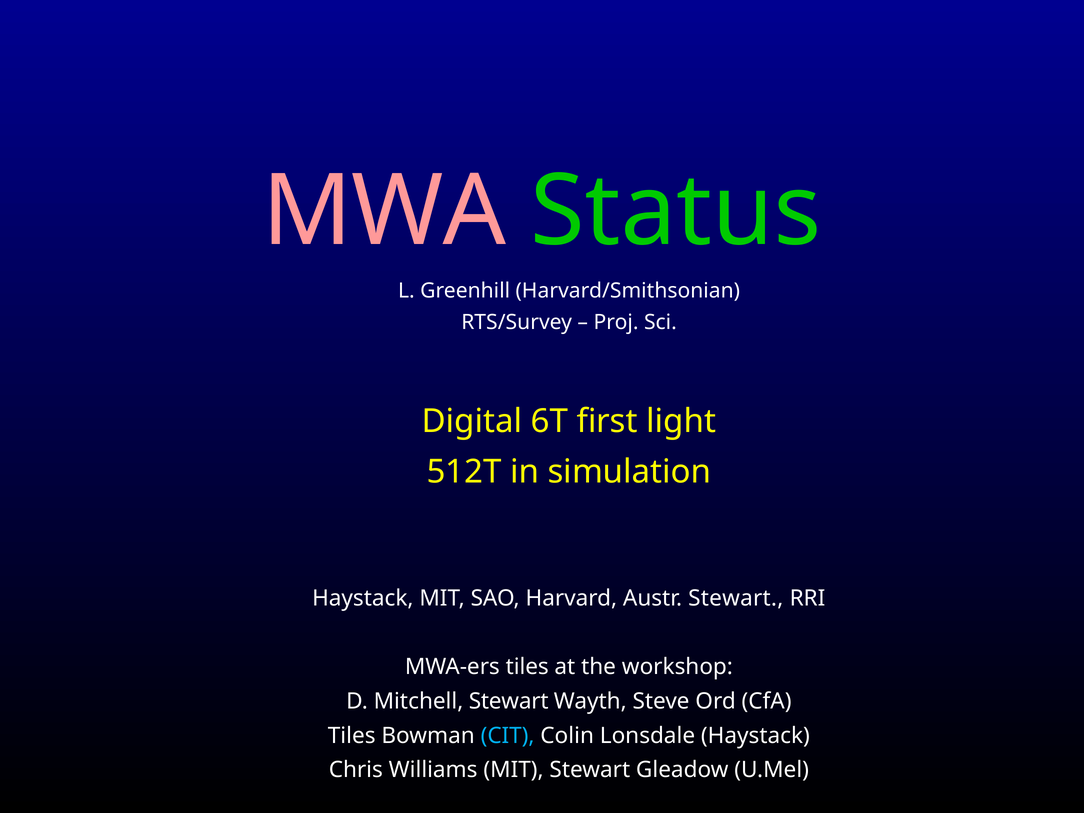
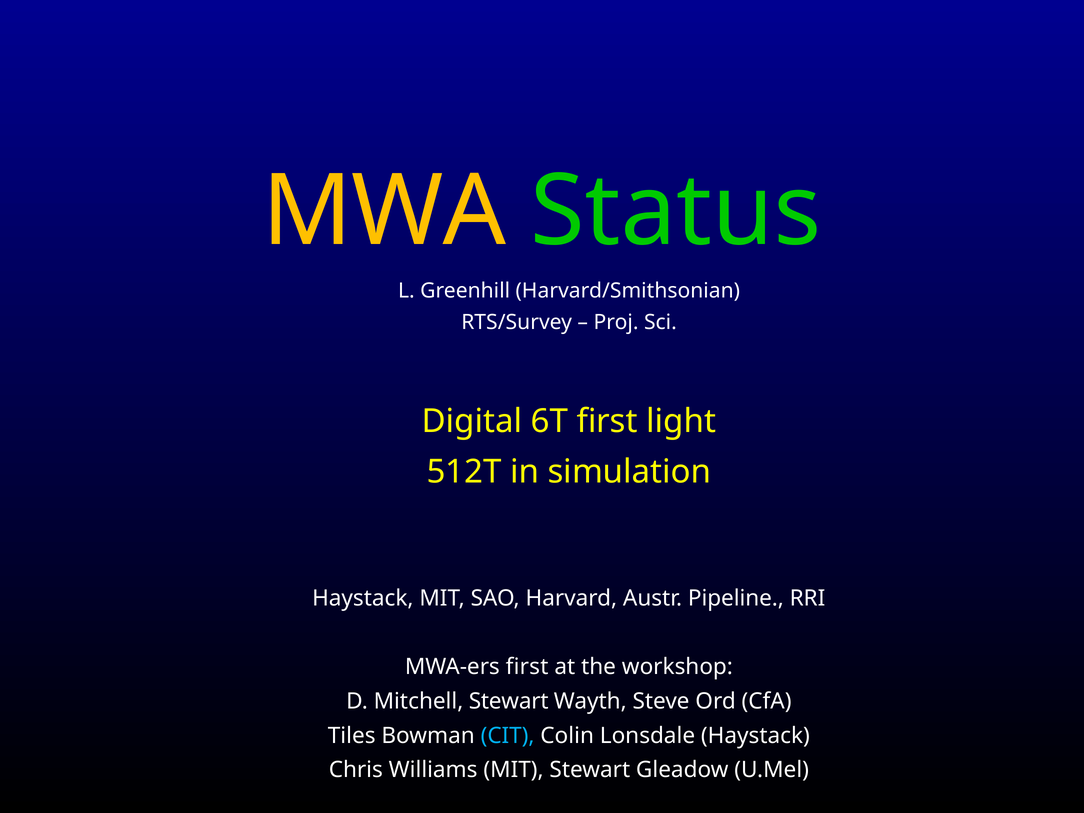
MWA colour: pink -> yellow
Austr Stewart: Stewart -> Pipeline
MWA-ers tiles: tiles -> first
